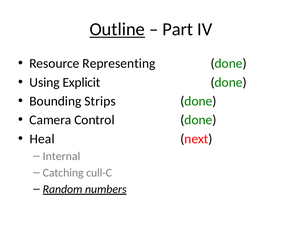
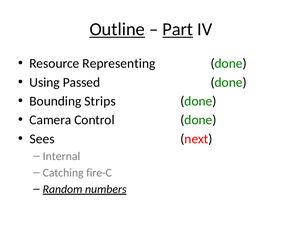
Part underline: none -> present
Explicit: Explicit -> Passed
Heal: Heal -> Sees
cull-C: cull-C -> fire-C
